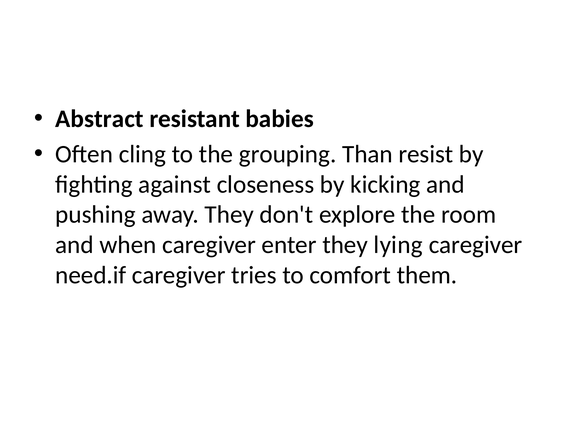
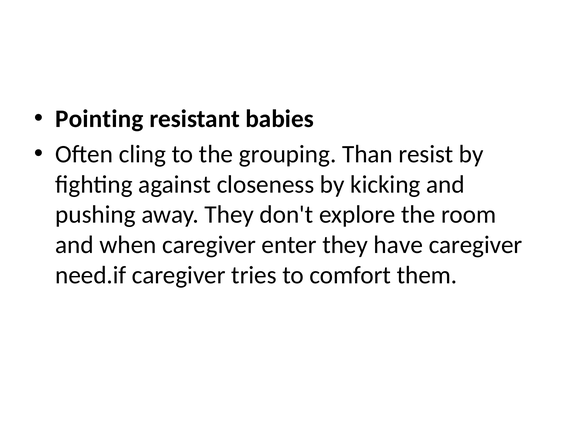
Abstract: Abstract -> Pointing
lying: lying -> have
